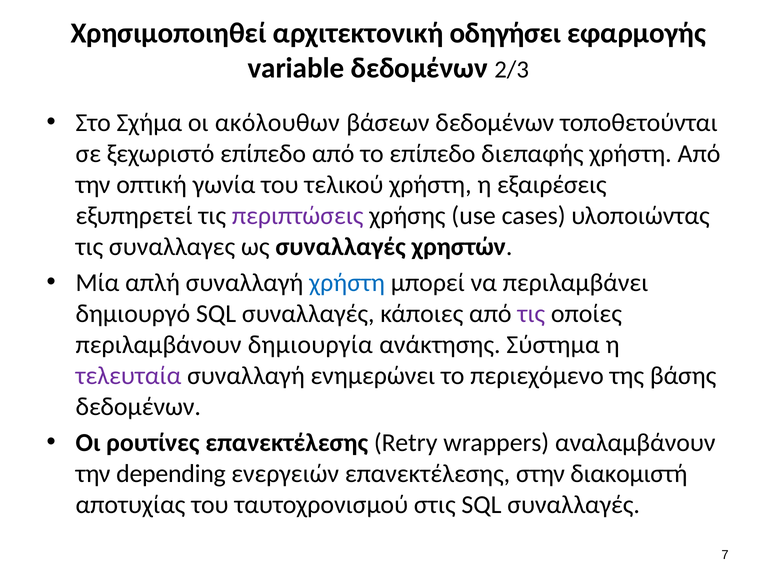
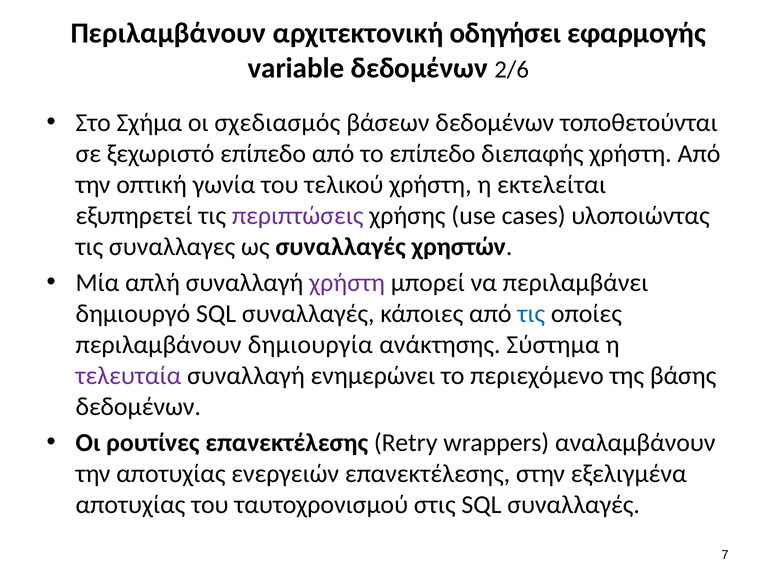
Χρησιμοποιηθεί at (168, 33): Χρησιμοποιηθεί -> Περιλαμβάνουν
2/3: 2/3 -> 2/6
ακόλουθων: ακόλουθων -> σχεδιασμός
εξαιρέσεις: εξαιρέσεις -> εκτελείται
χρήστη at (347, 283) colour: blue -> purple
τις at (531, 314) colour: purple -> blue
την depending: depending -> αποτυχίας
διακομιστή: διακομιστή -> εξελιγμένα
